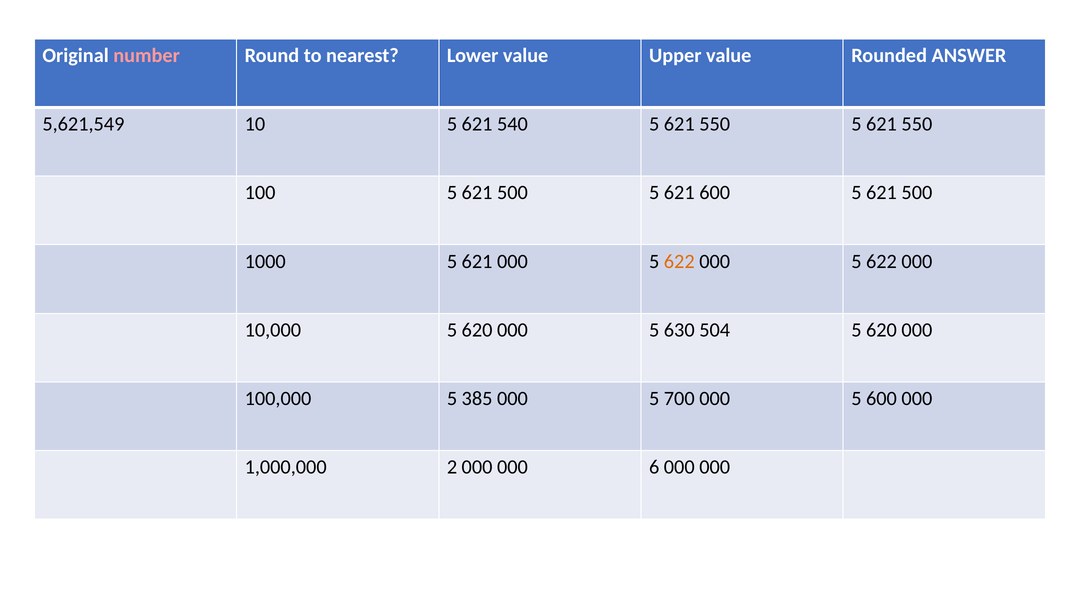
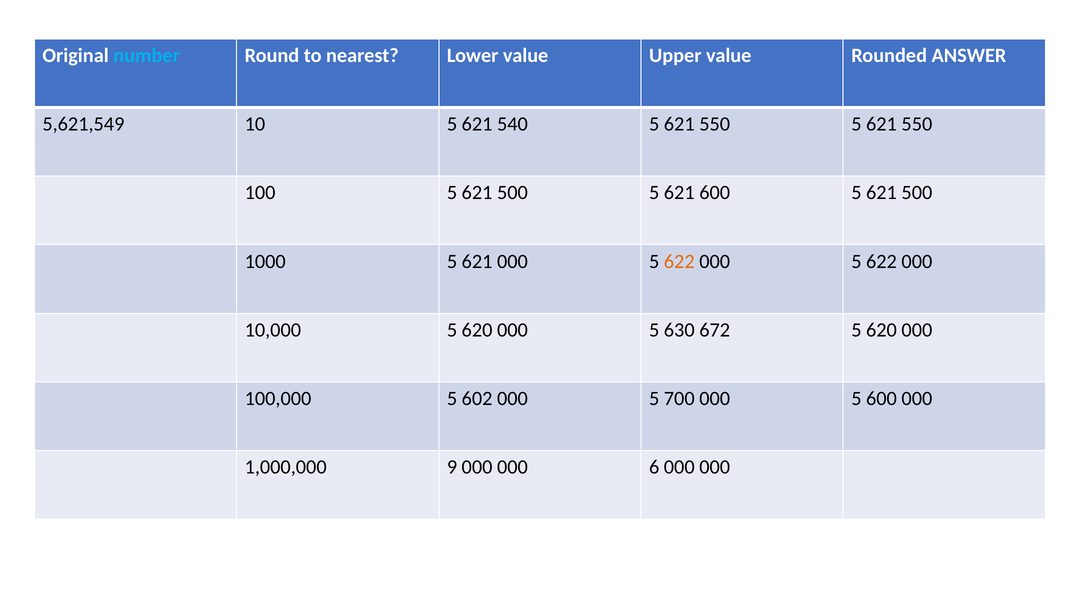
number colour: pink -> light blue
504: 504 -> 672
385: 385 -> 602
2: 2 -> 9
